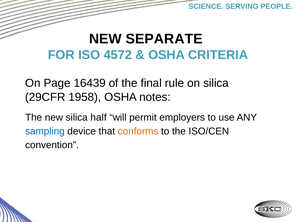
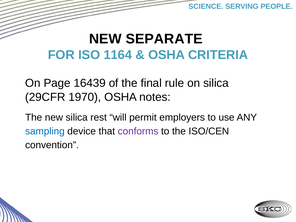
4572: 4572 -> 1164
1958: 1958 -> 1970
half: half -> rest
conforms colour: orange -> purple
